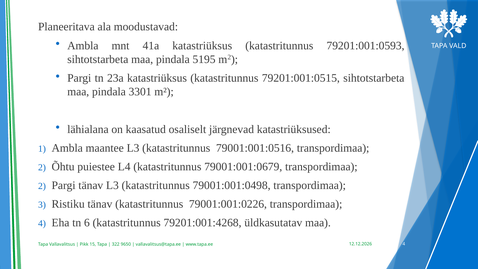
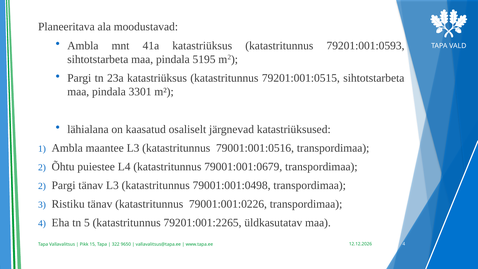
6: 6 -> 5
79201:001:4268: 79201:001:4268 -> 79201:001:2265
